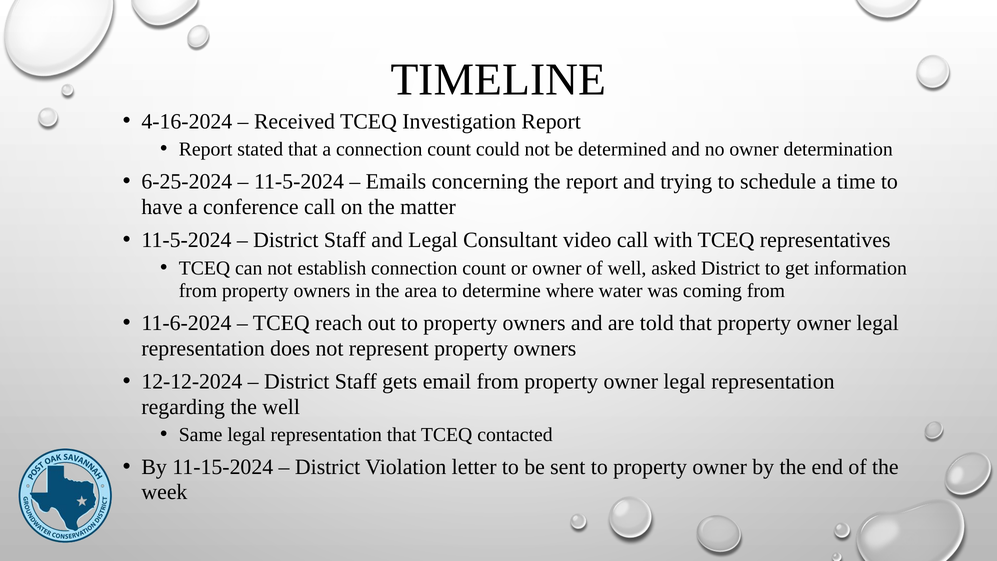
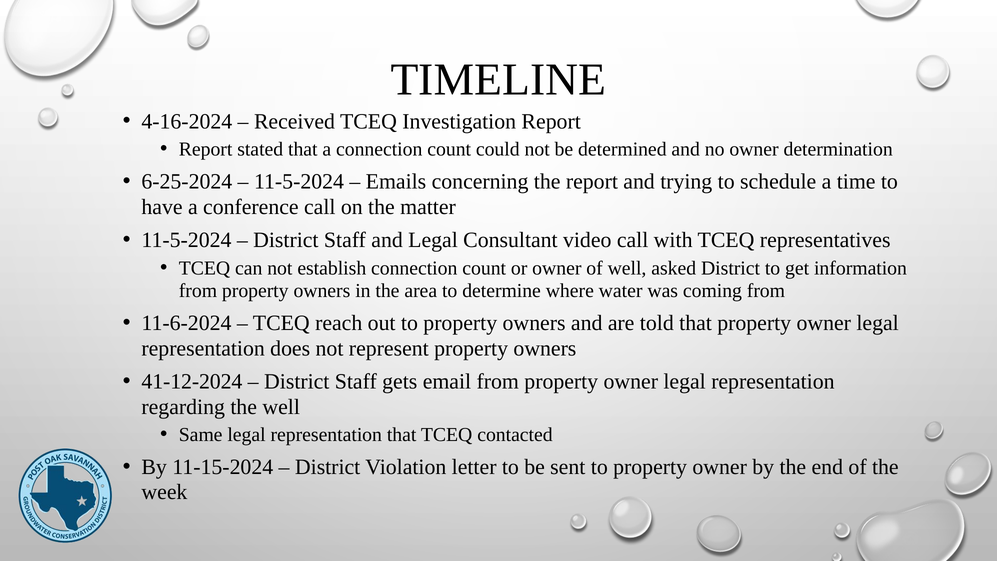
12-12-2024: 12-12-2024 -> 41-12-2024
